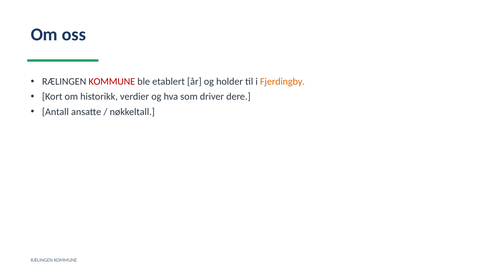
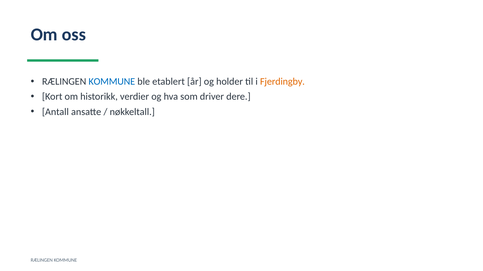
KOMMUNE at (112, 82) colour: red -> blue
